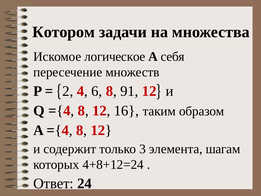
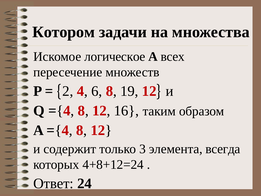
себя: себя -> всех
91: 91 -> 19
шагам: шагам -> всегда
